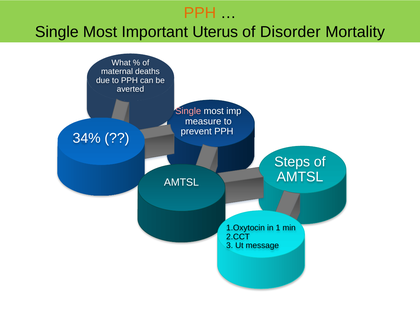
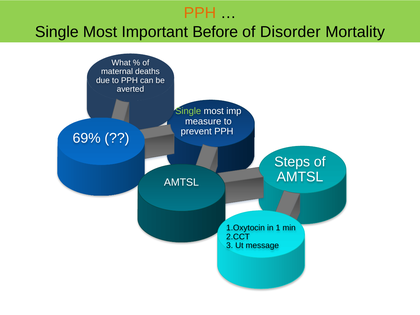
Uterus: Uterus -> Before
Single at (188, 111) colour: pink -> light green
34%: 34% -> 69%
